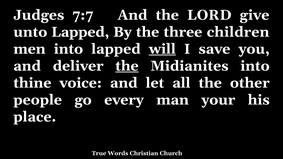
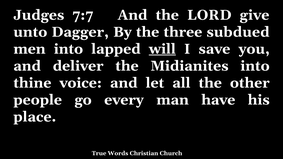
unto Lapped: Lapped -> Dagger
children: children -> subdued
the at (127, 66) underline: present -> none
your: your -> have
